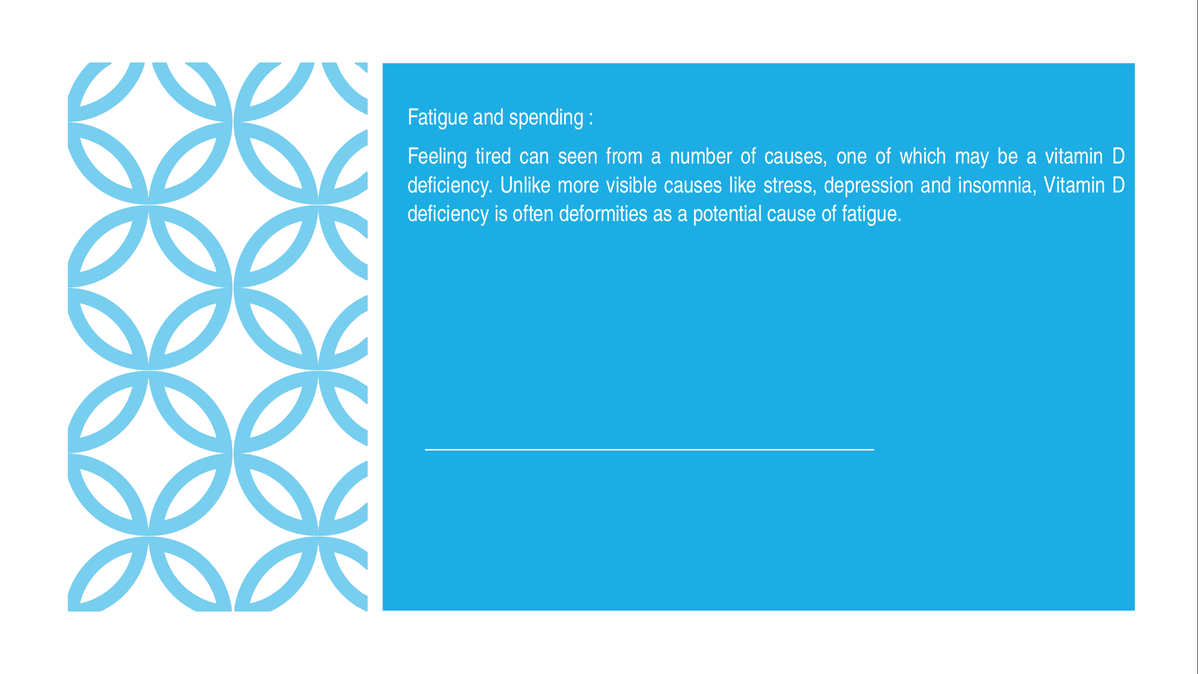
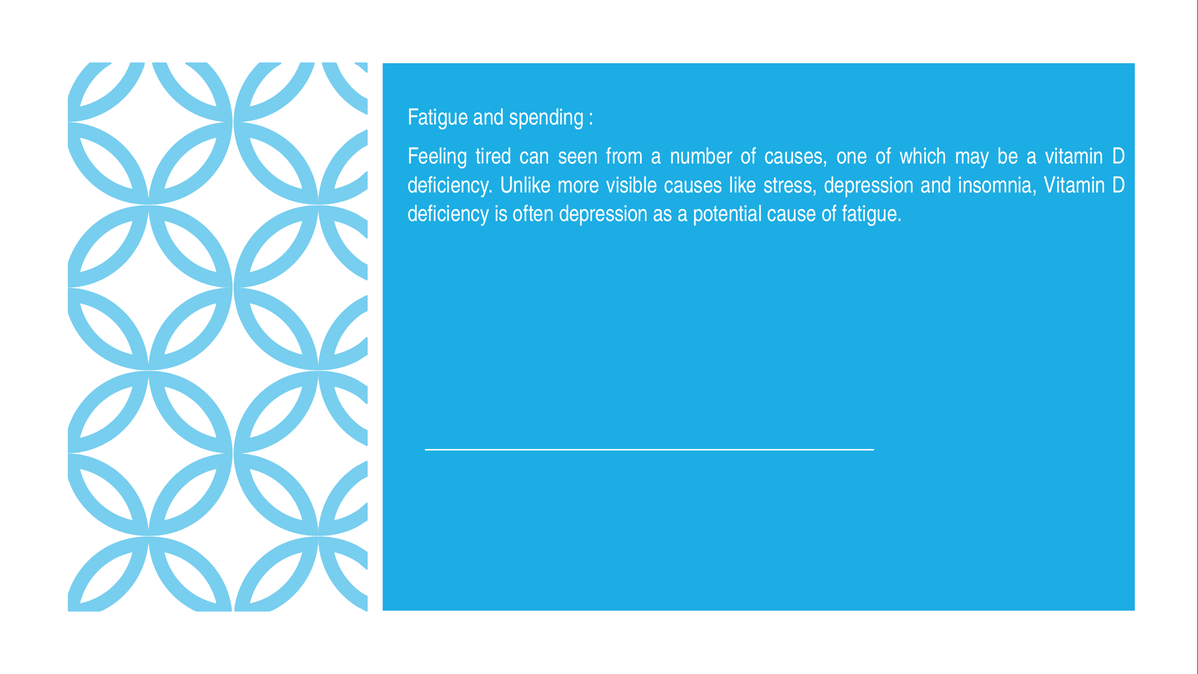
often deformities: deformities -> depression
